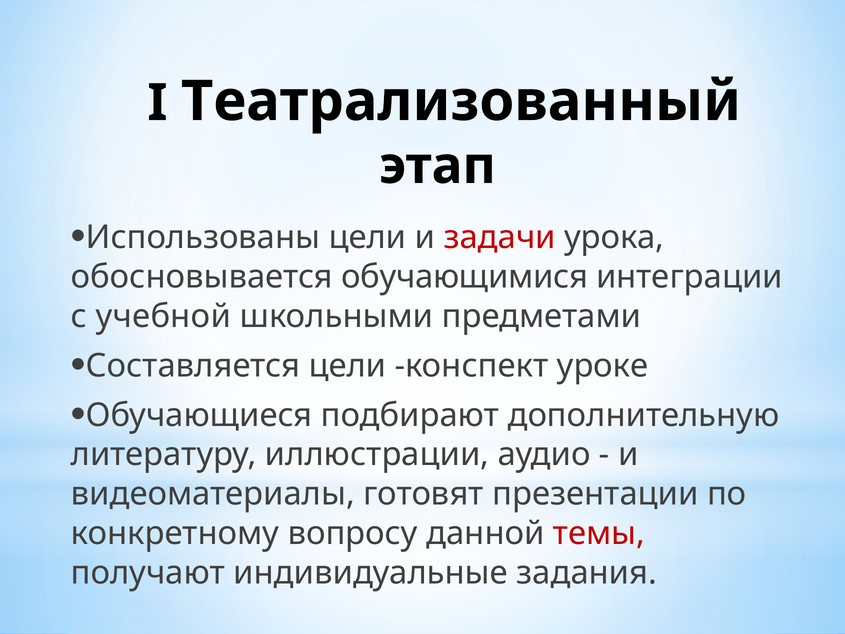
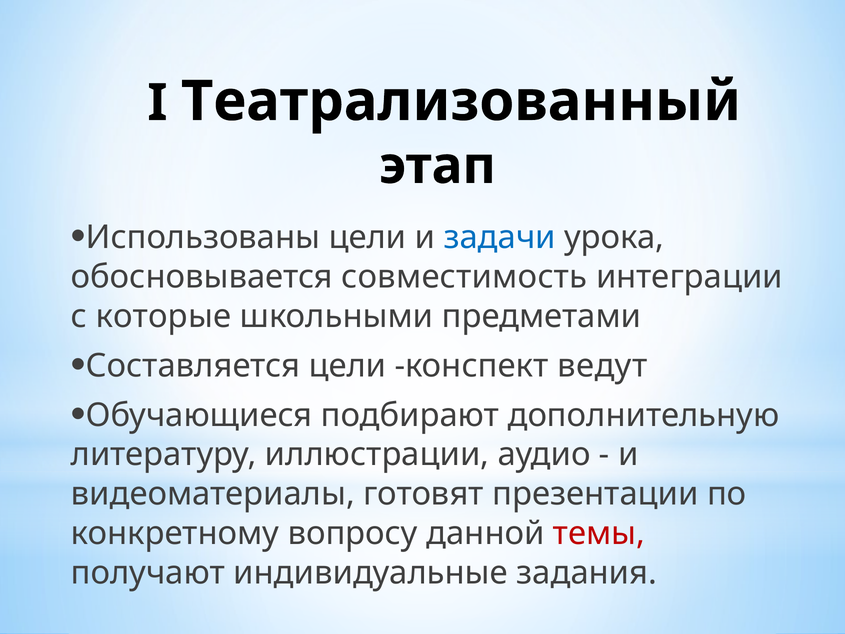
задачи colour: red -> blue
обучающимися: обучающимися -> совместимость
учебной: учебной -> которые
уроке: уроке -> ведут
